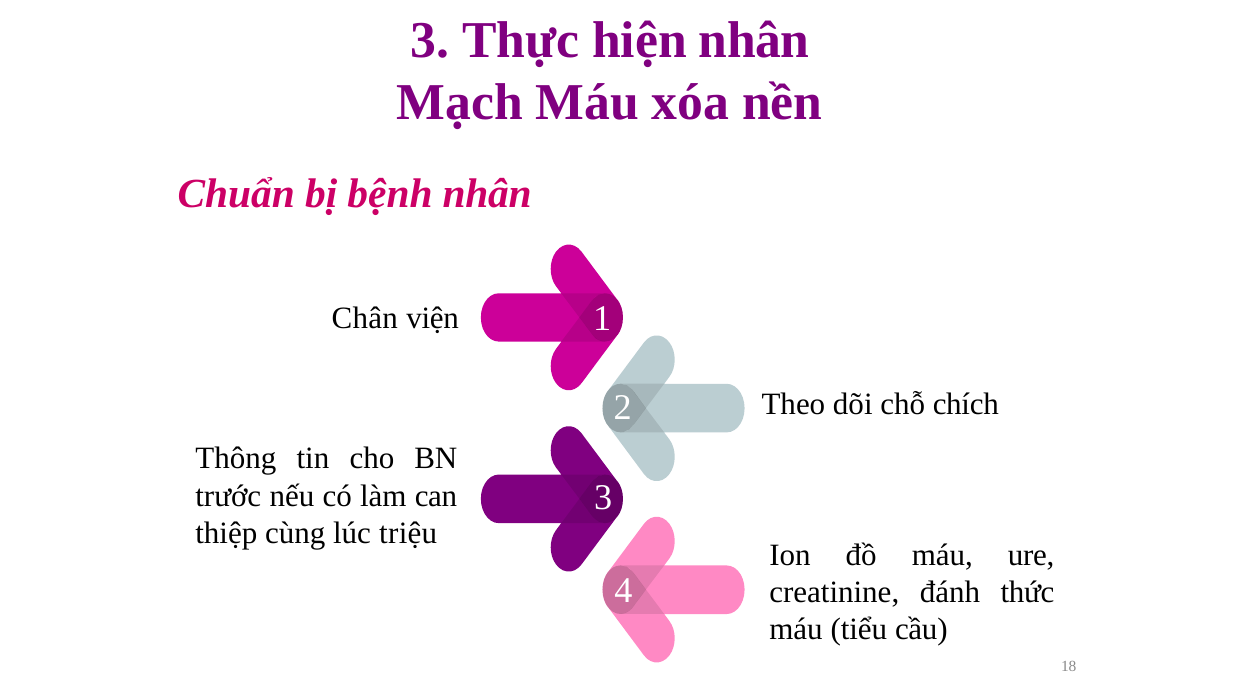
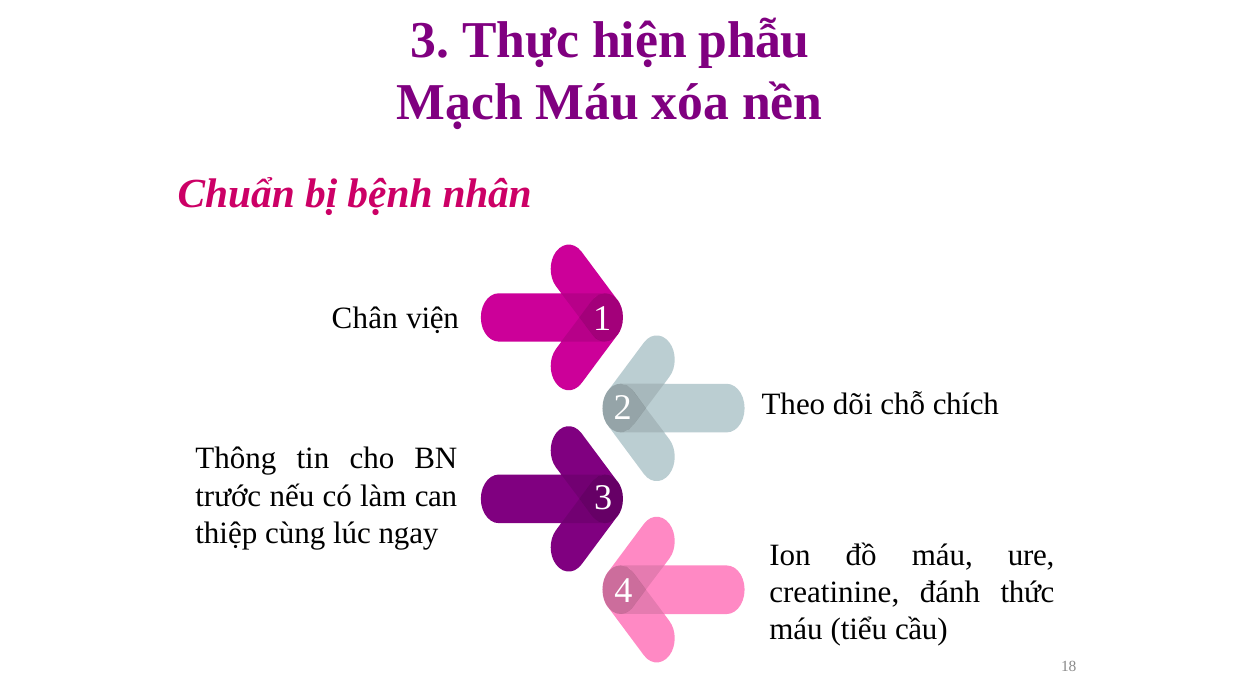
hiện nhân: nhân -> phẫu
triệu: triệu -> ngay
